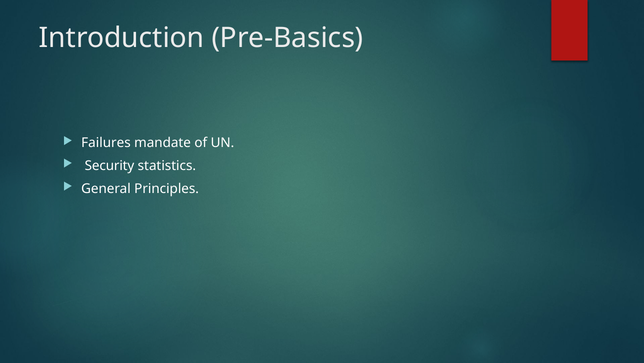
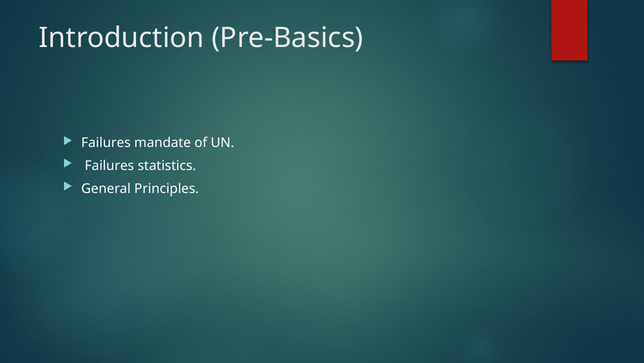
Security at (110, 165): Security -> Failures
